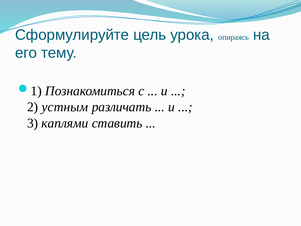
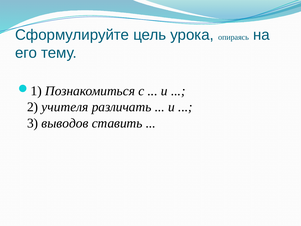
устным: устным -> учителя
каплями: каплями -> выводов
